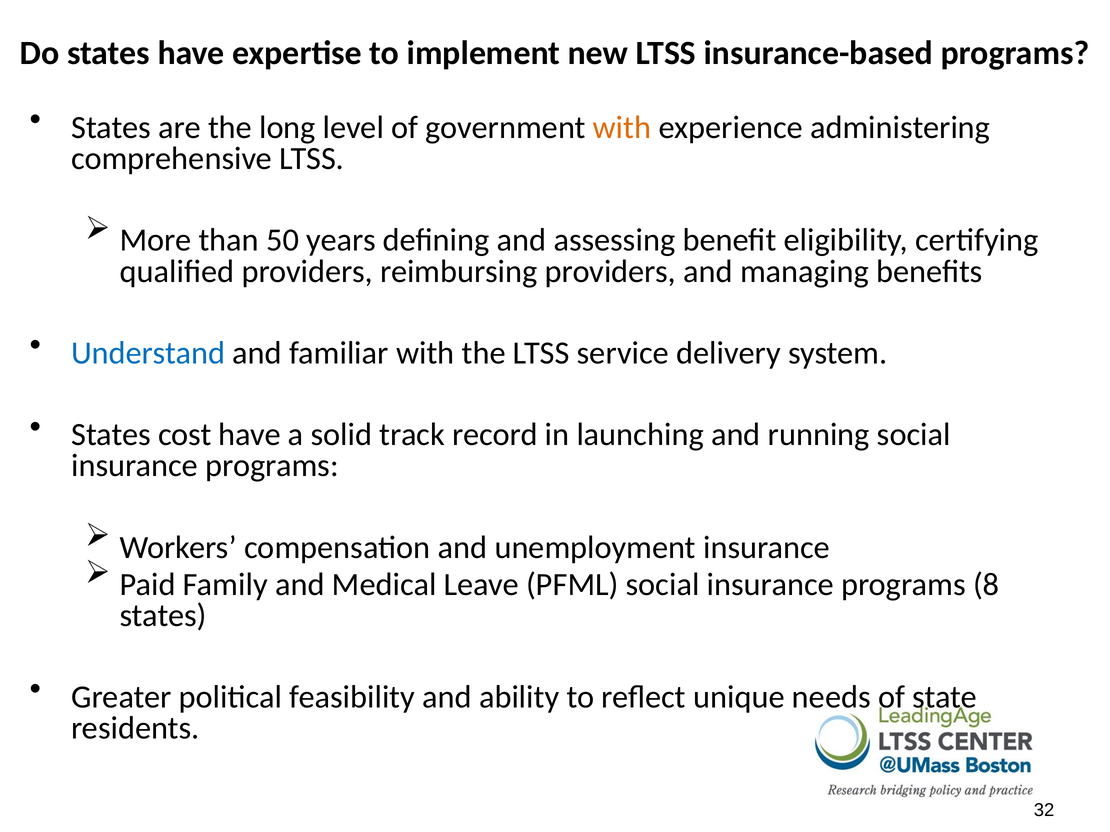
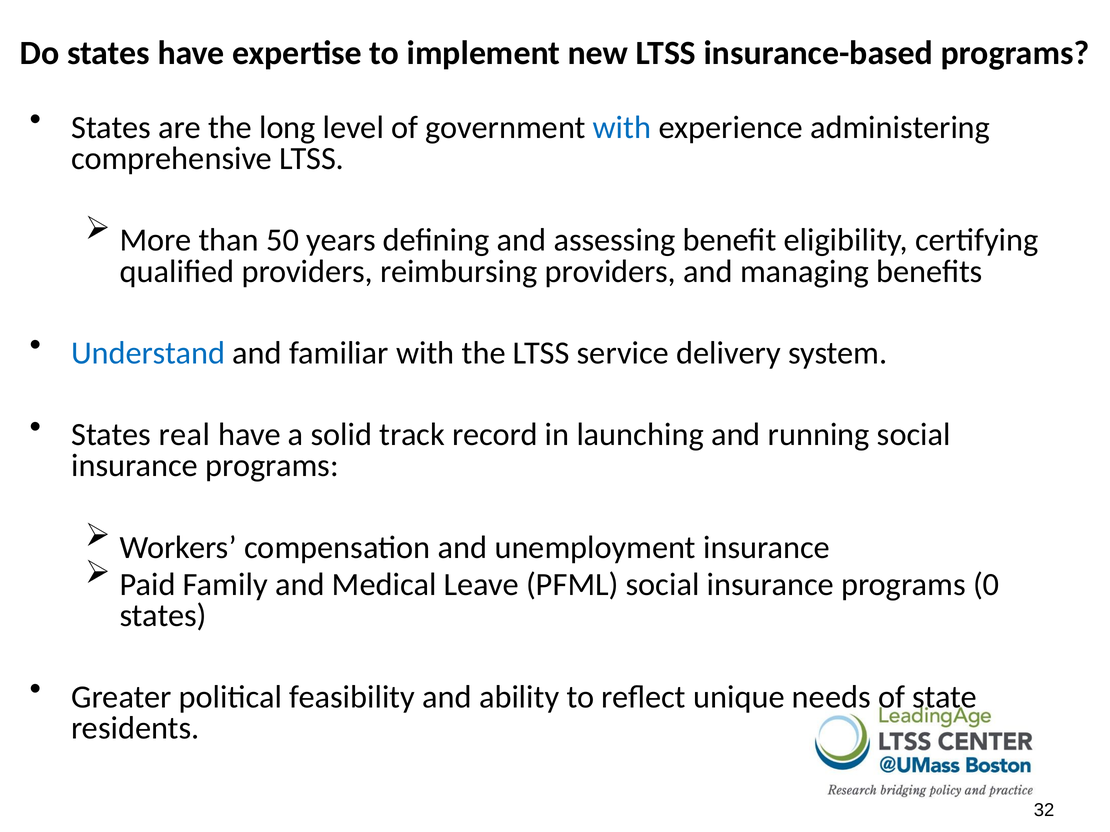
with at (622, 128) colour: orange -> blue
cost: cost -> real
8: 8 -> 0
